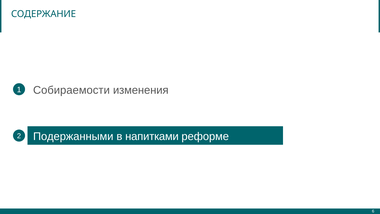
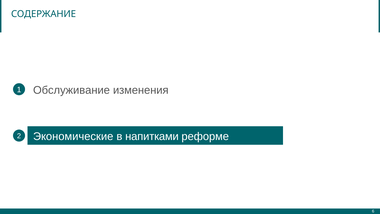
Собираемости: Собираемости -> Обслуживание
Подержанными: Подержанными -> Экономические
